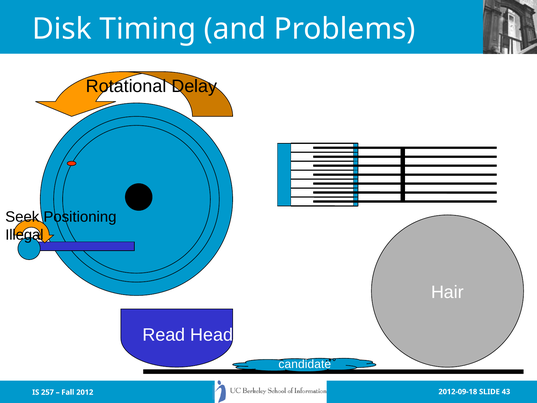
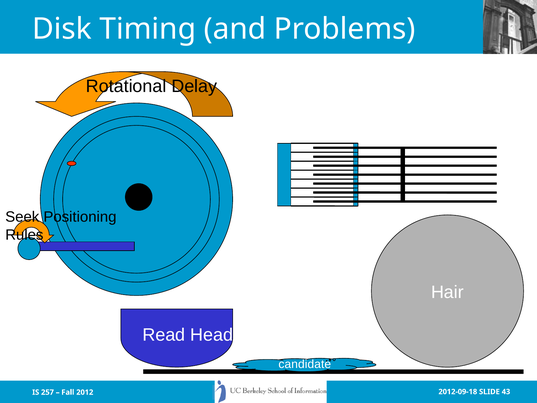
Illegal: Illegal -> Rules
